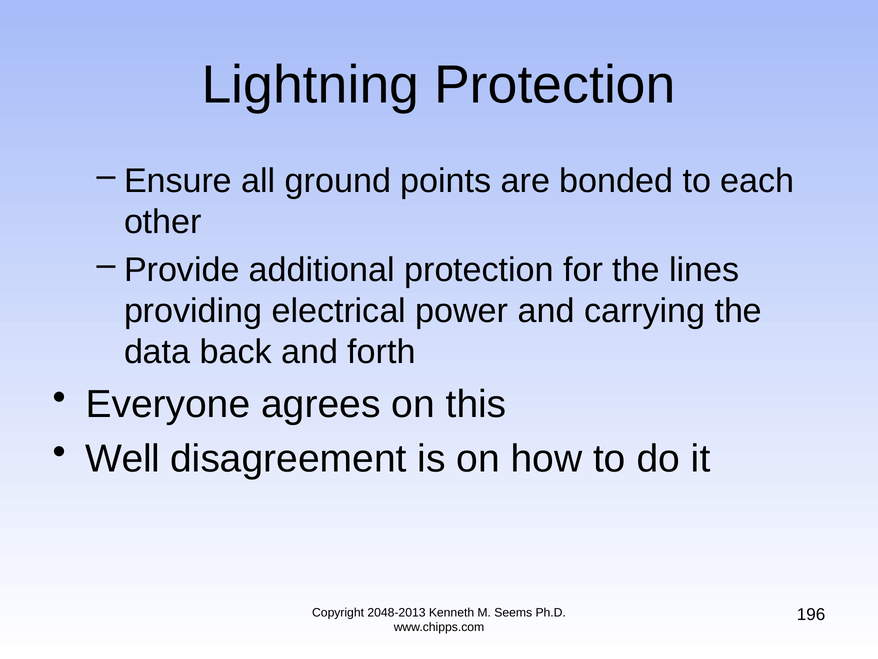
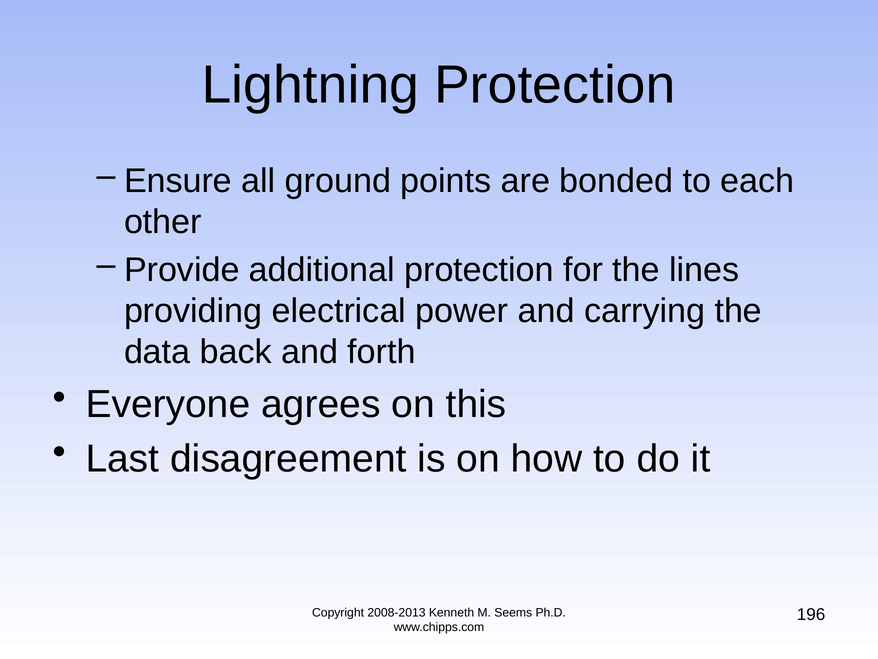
Well: Well -> Last
2048-2013: 2048-2013 -> 2008-2013
